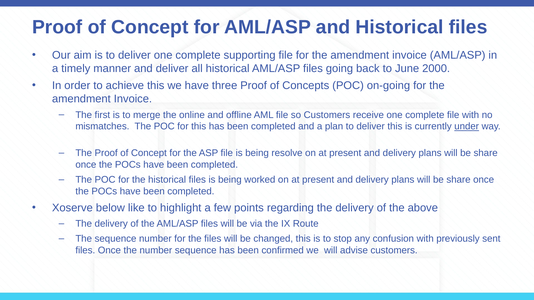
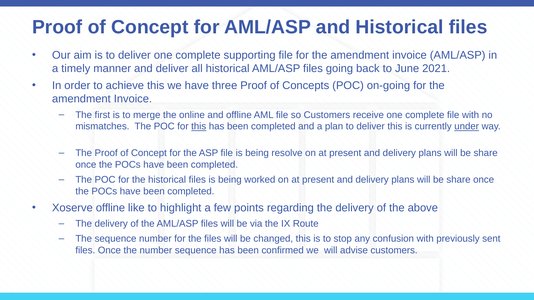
2000: 2000 -> 2021
this at (199, 127) underline: none -> present
Xoserve below: below -> offline
